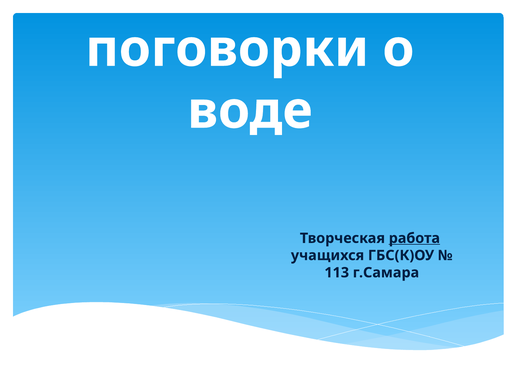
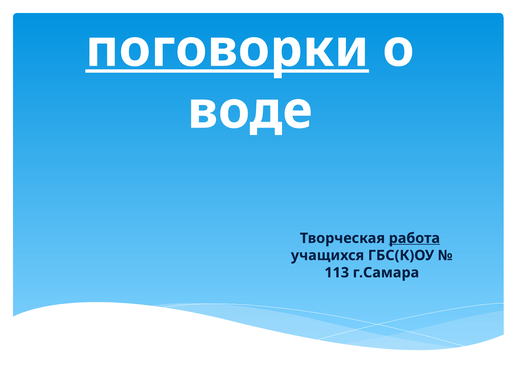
поговорки underline: none -> present
